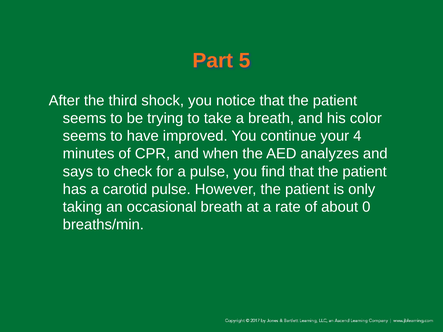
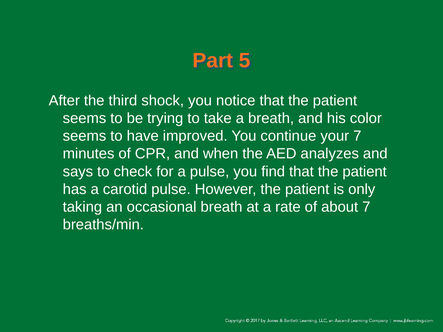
your 4: 4 -> 7
about 0: 0 -> 7
